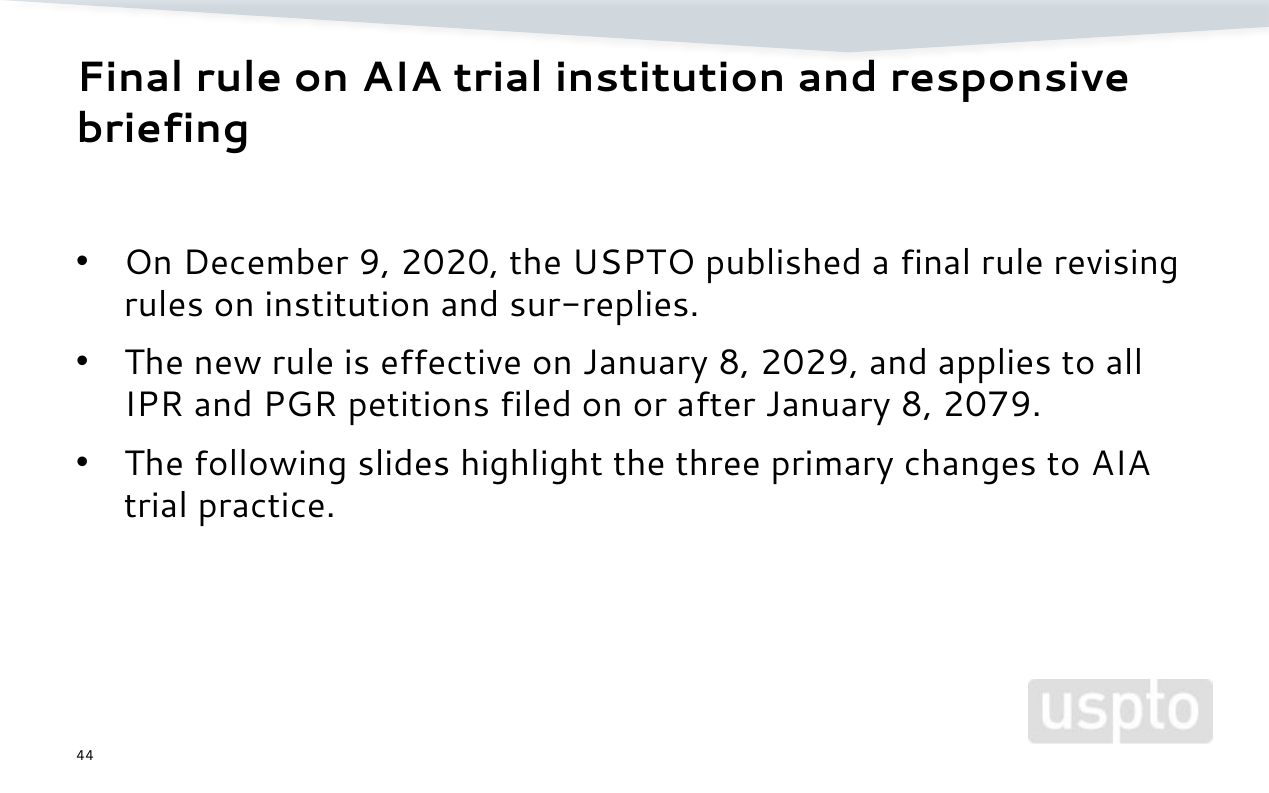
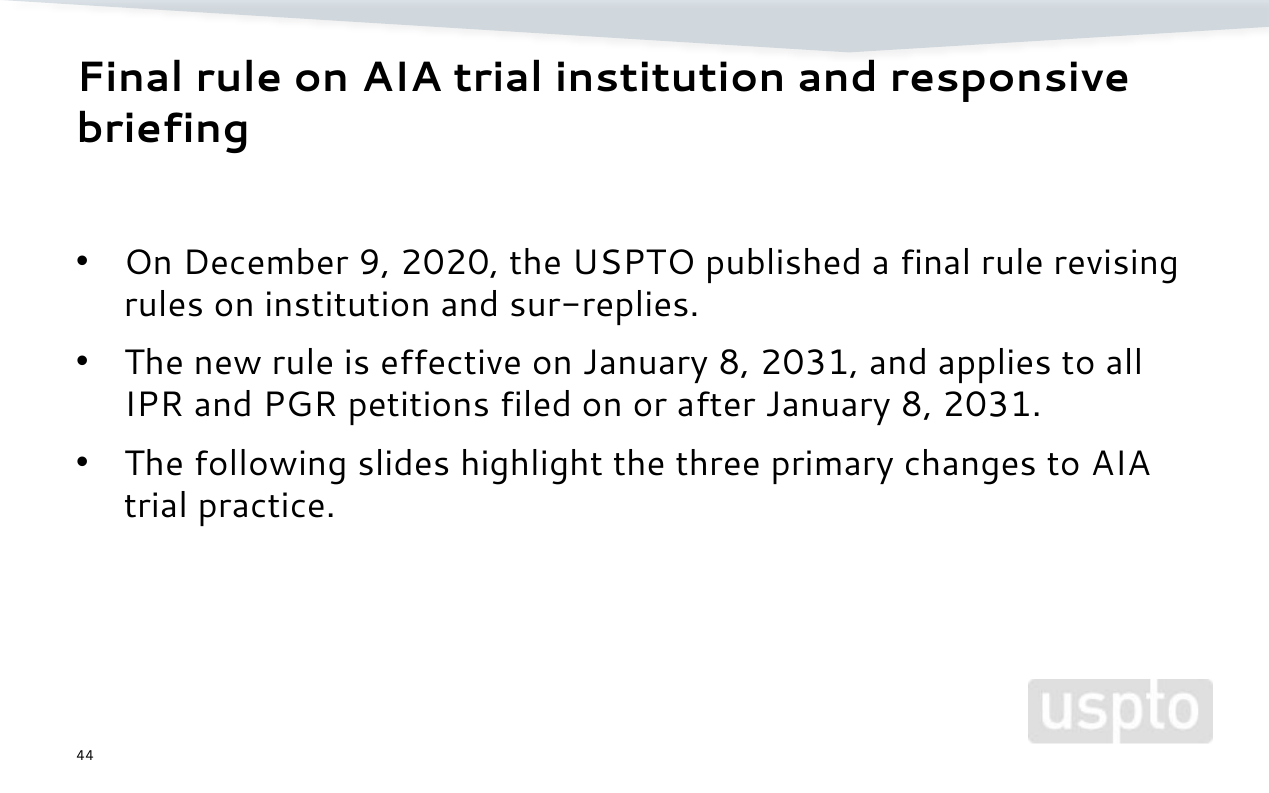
on January 8 2029: 2029 -> 2031
after January 8 2079: 2079 -> 2031
